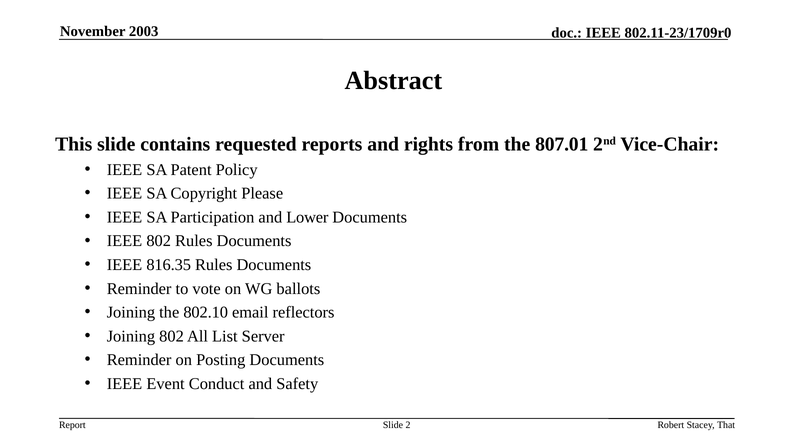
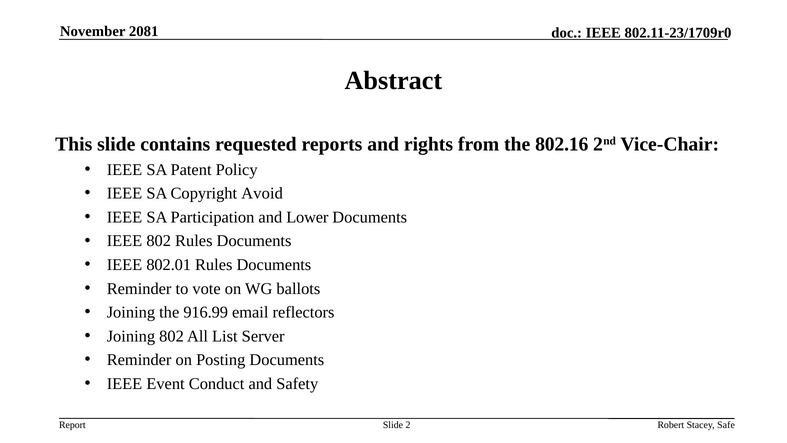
2003: 2003 -> 2081
807.01: 807.01 -> 802.16
Please: Please -> Avoid
816.35: 816.35 -> 802.01
802.10: 802.10 -> 916.99
That: That -> Safe
